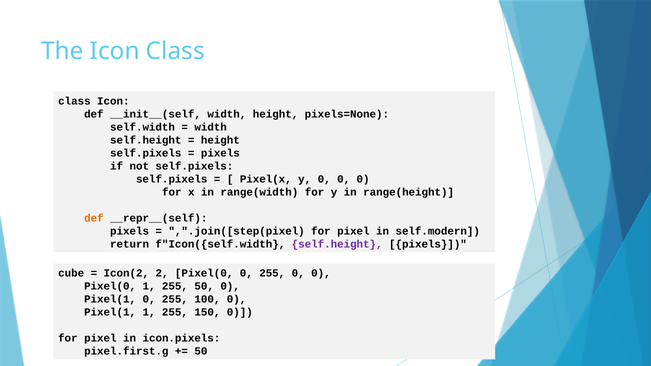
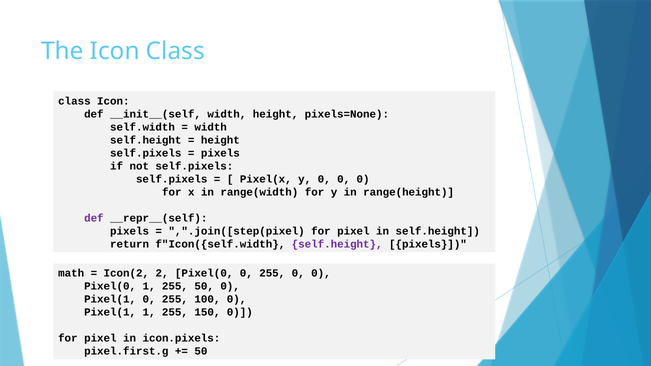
def at (94, 218) colour: orange -> purple
in self.modern: self.modern -> self.height
cube: cube -> math
